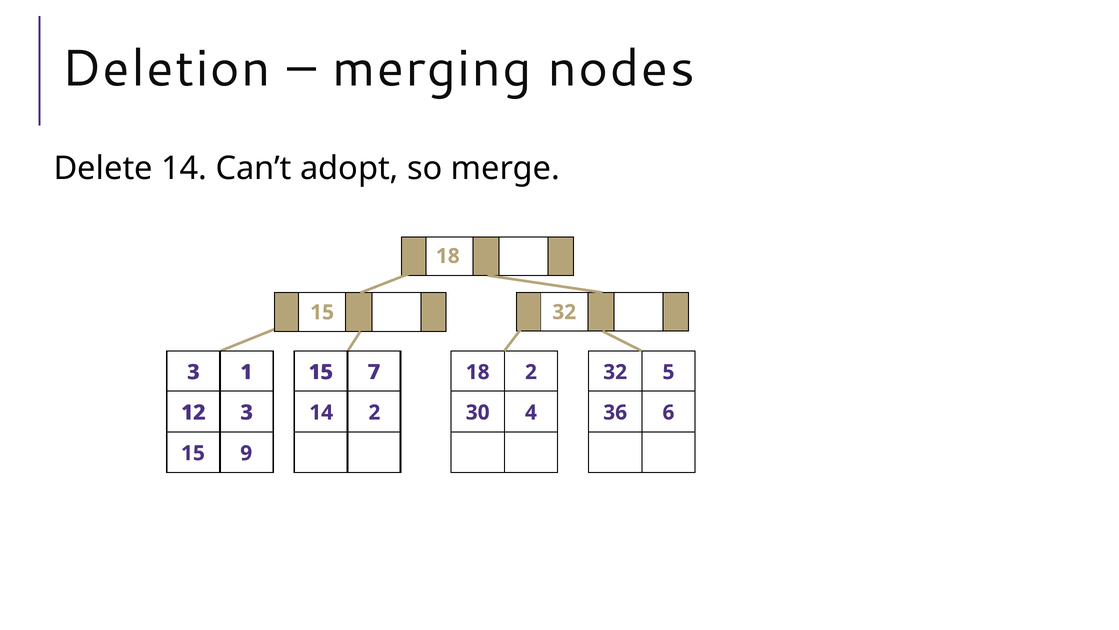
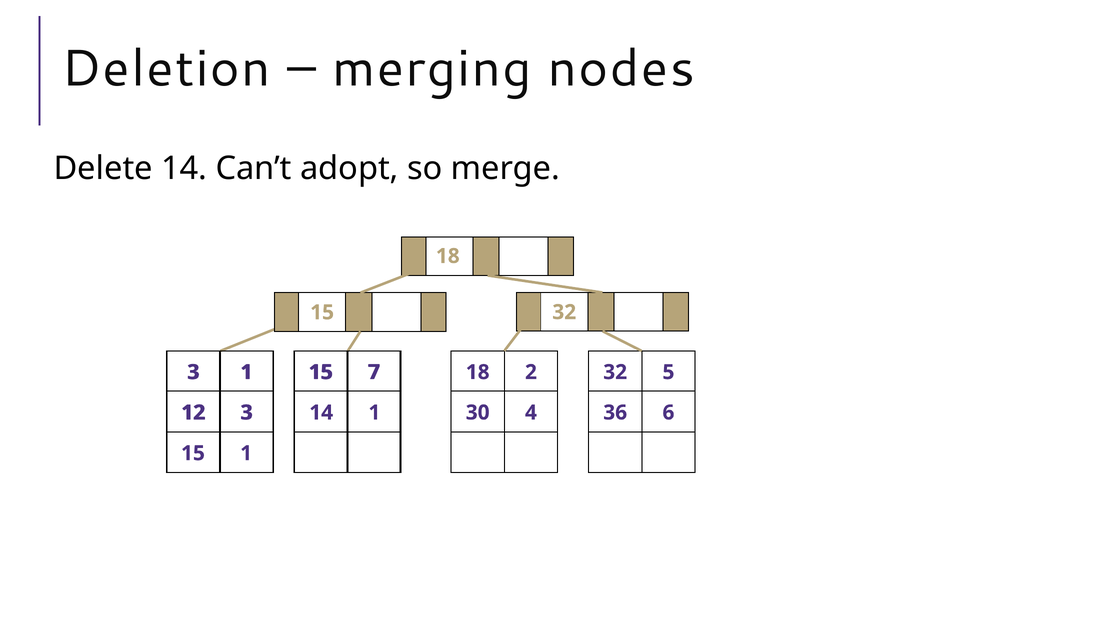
14 2: 2 -> 1
15 9: 9 -> 1
